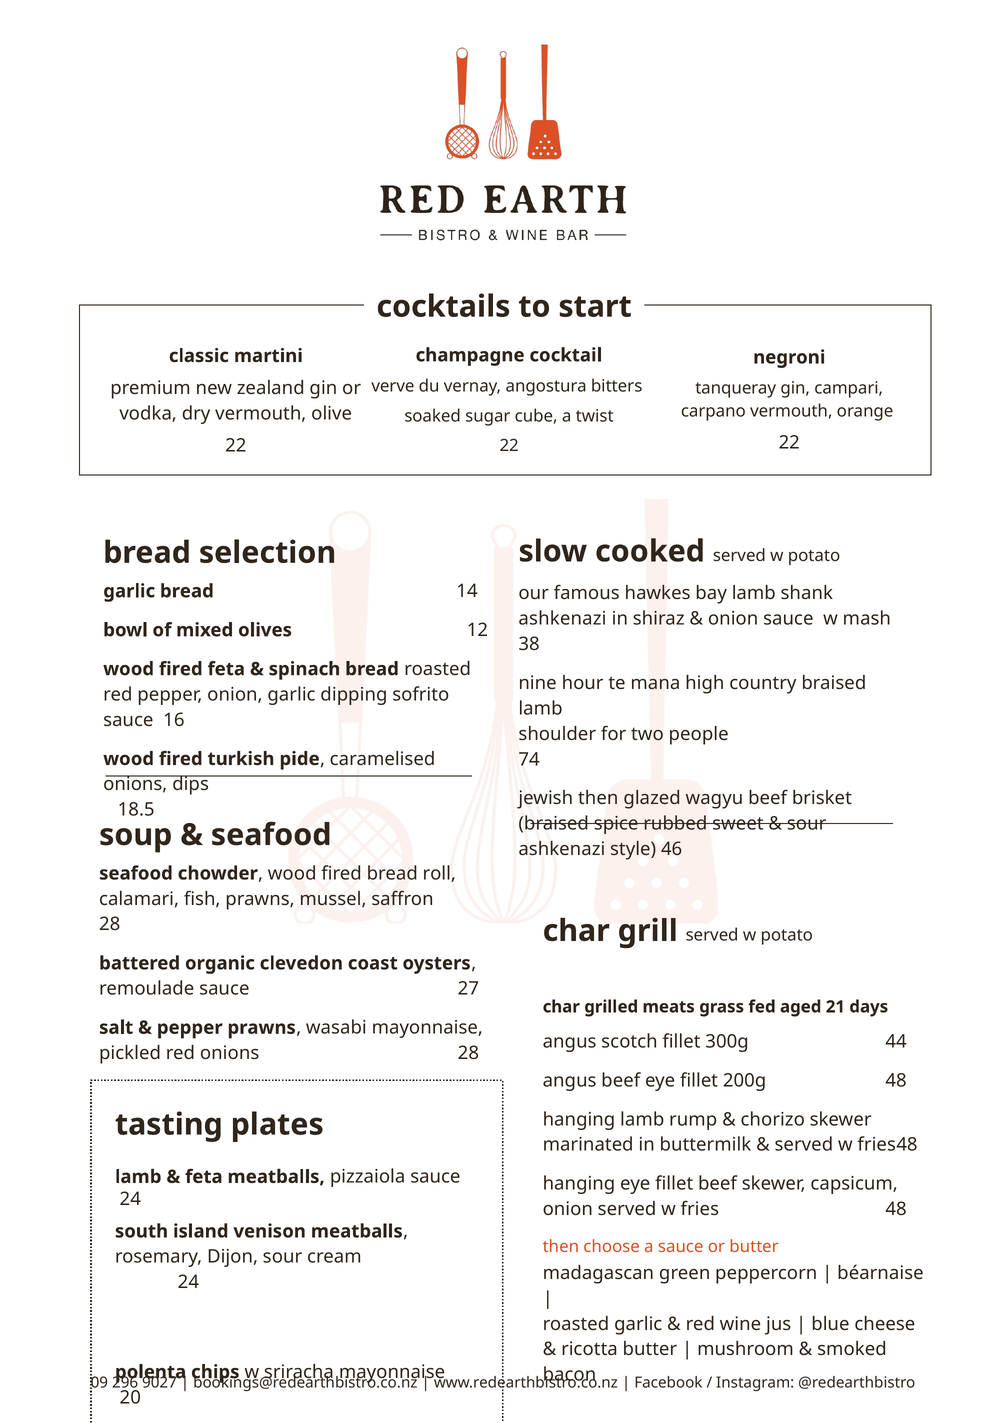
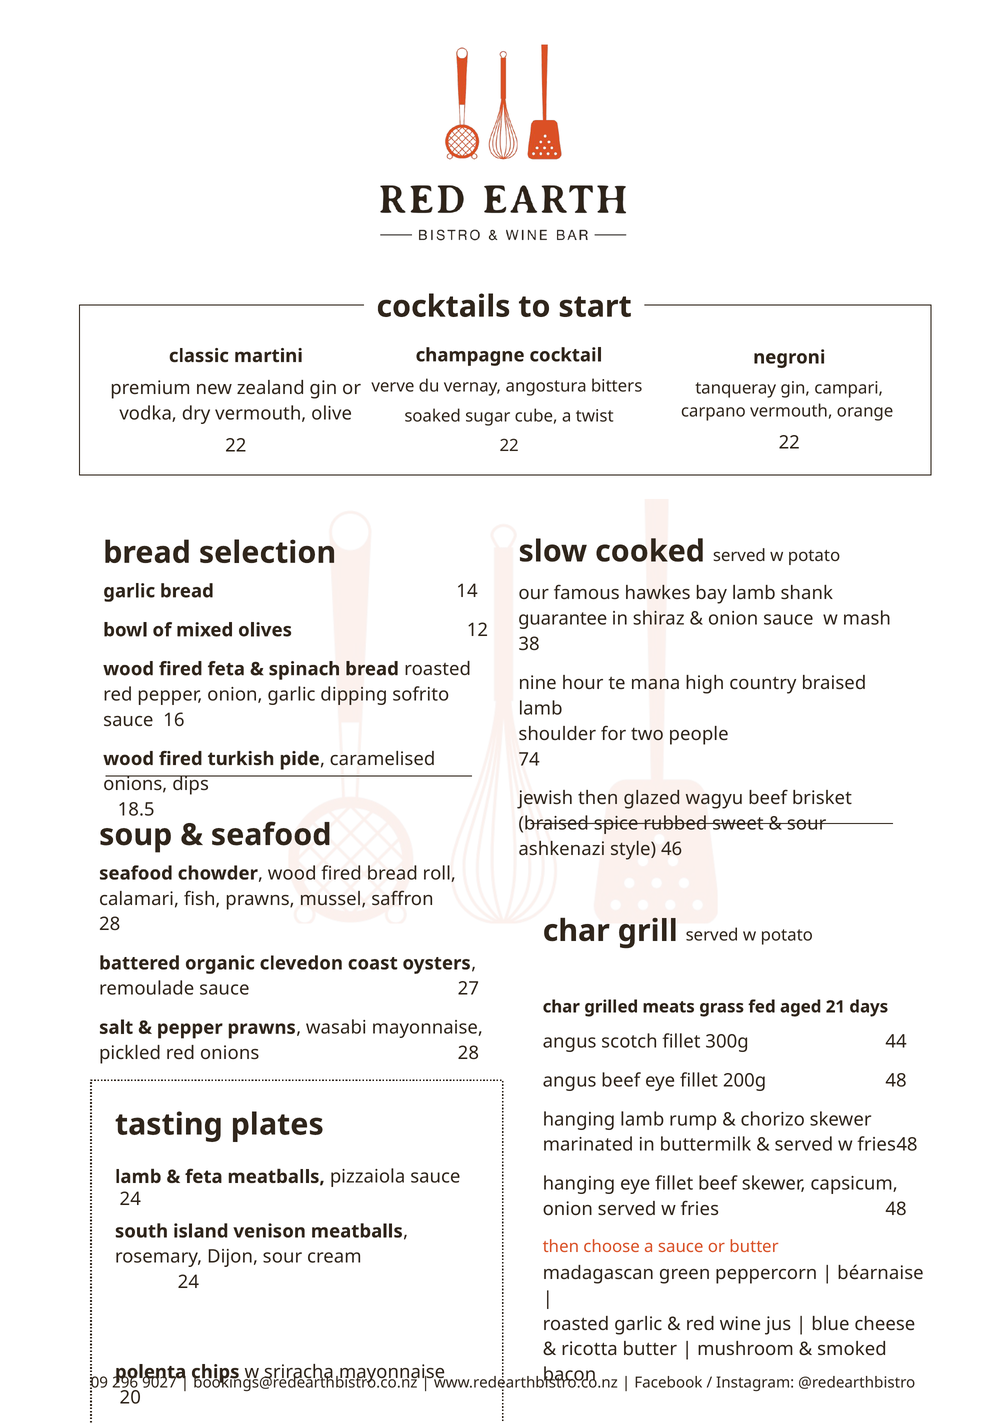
ashkenazi at (563, 619): ashkenazi -> guarantee
